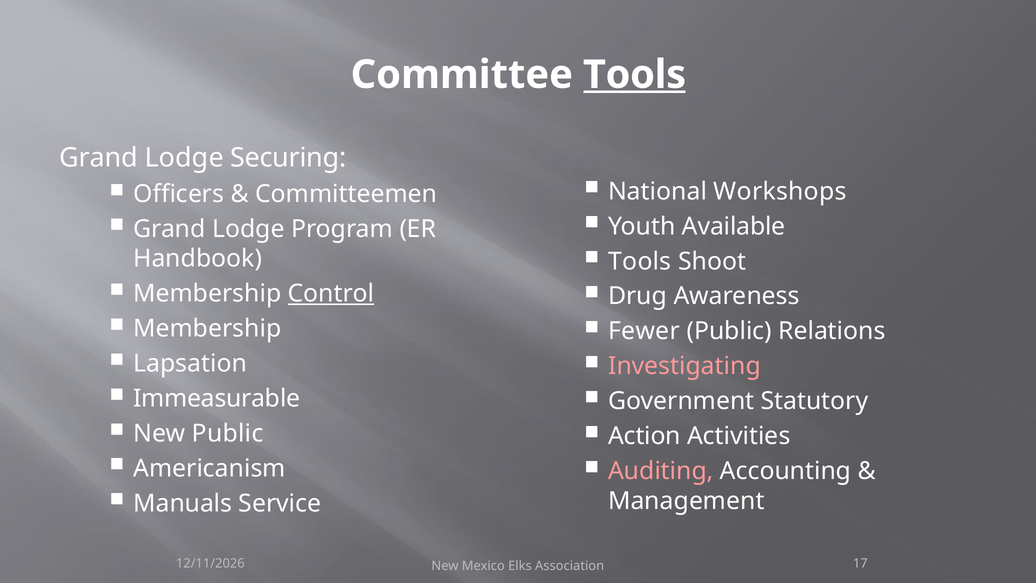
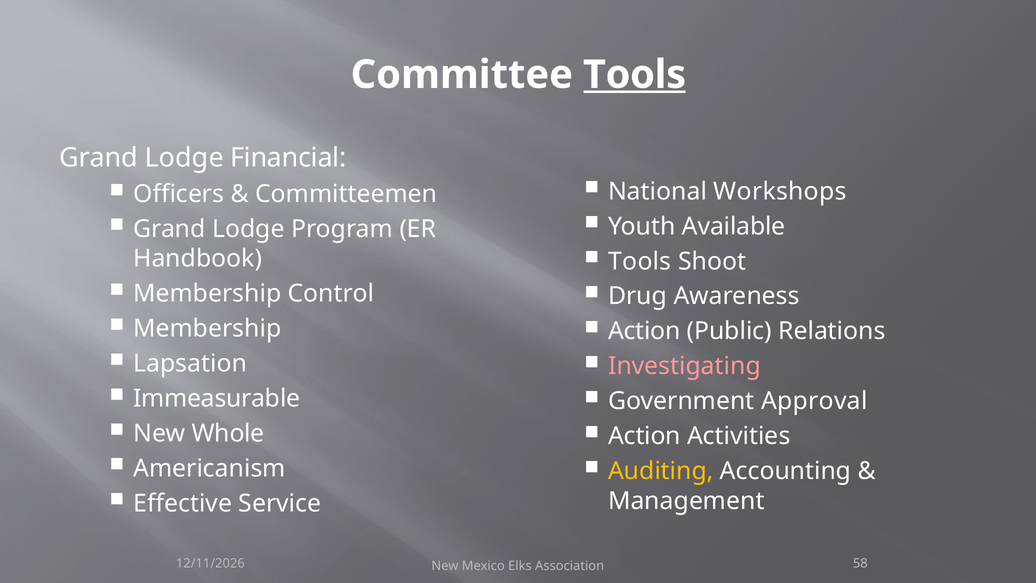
Securing: Securing -> Financial
Control underline: present -> none
Fewer at (644, 331): Fewer -> Action
Statutory: Statutory -> Approval
New Public: Public -> Whole
Auditing colour: pink -> yellow
Manuals: Manuals -> Effective
17: 17 -> 58
